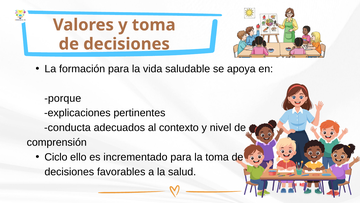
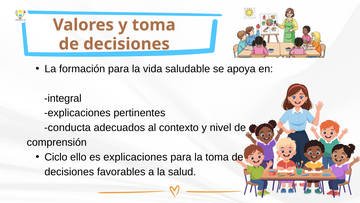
porque: porque -> integral
es incrementado: incrementado -> explicaciones
